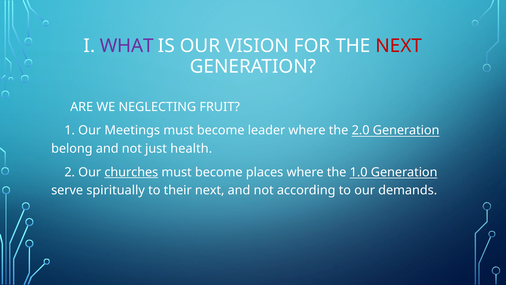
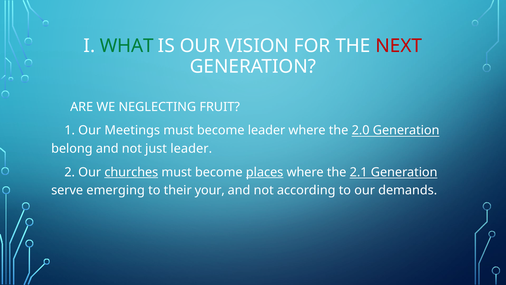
WHAT colour: purple -> green
just health: health -> leader
places underline: none -> present
1.0: 1.0 -> 2.1
spiritually: spiritually -> emerging
their next: next -> your
